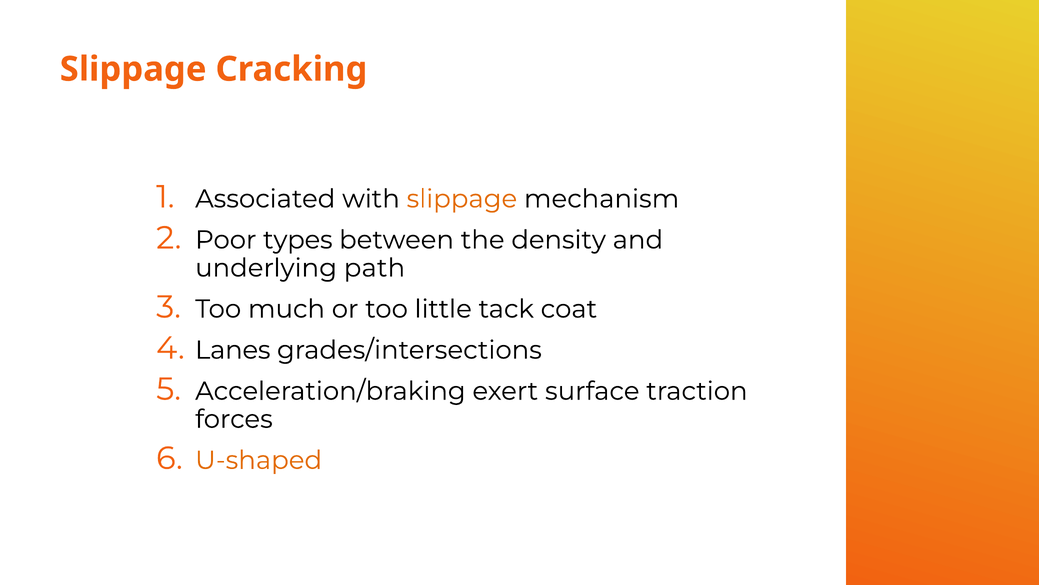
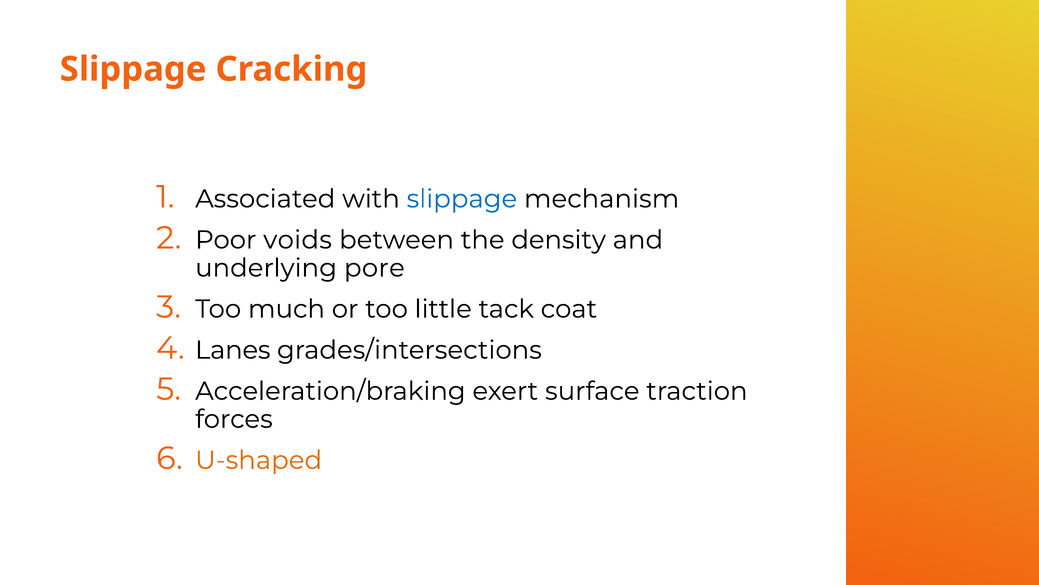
slippage at (462, 199) colour: orange -> blue
types: types -> voids
path: path -> pore
